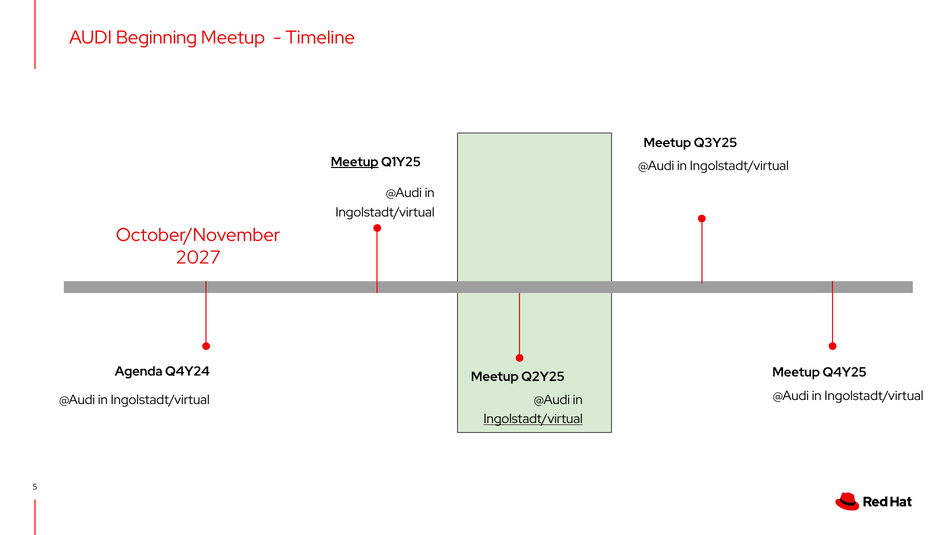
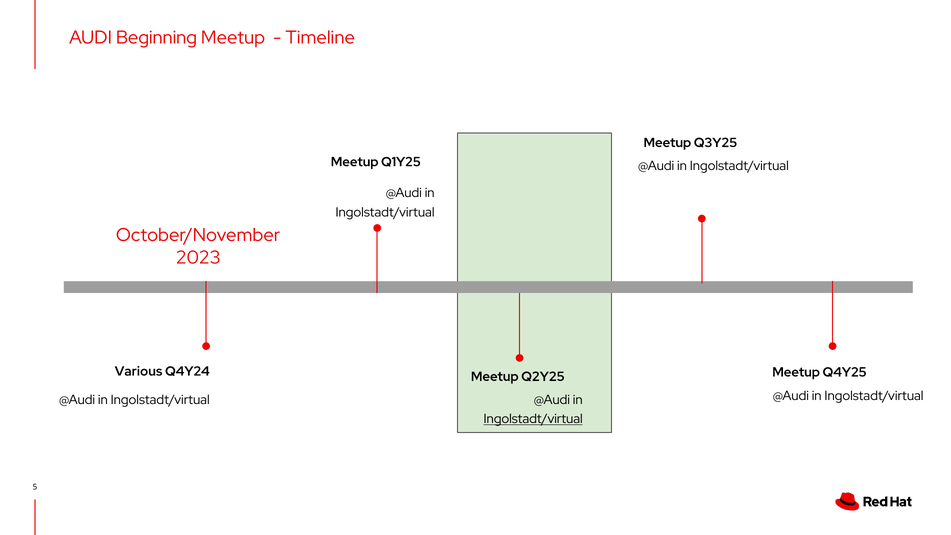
Meetup at (355, 162) underline: present -> none
2027: 2027 -> 2023
Agenda: Agenda -> Various
